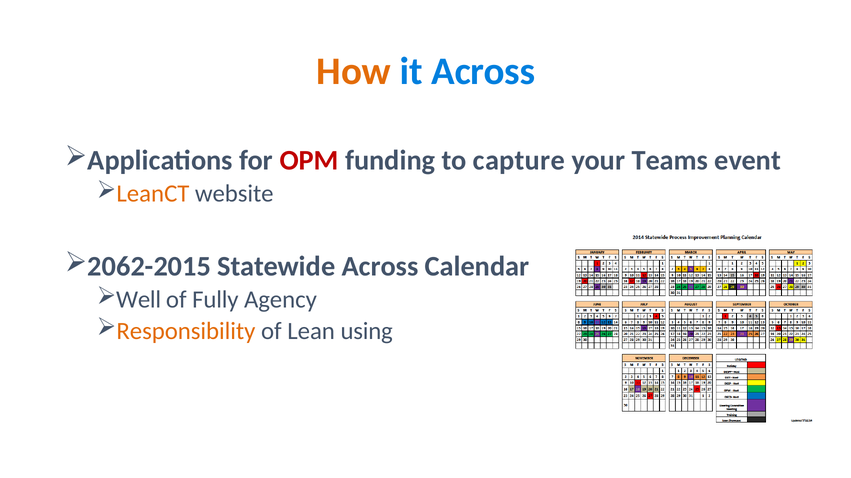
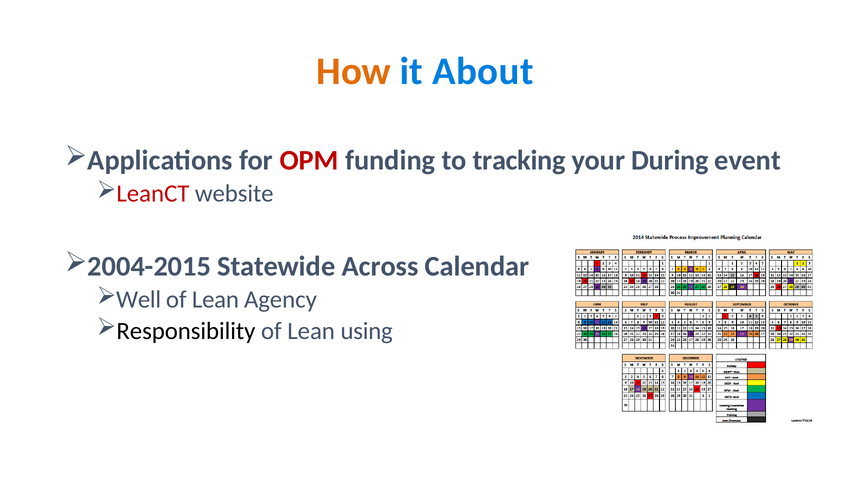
it Across: Across -> About
capture: capture -> tracking
Teams: Teams -> During
LeanCT colour: orange -> red
2062-2015: 2062-2015 -> 2004-2015
Fully at (215, 300): Fully -> Lean
Responsibility colour: orange -> black
